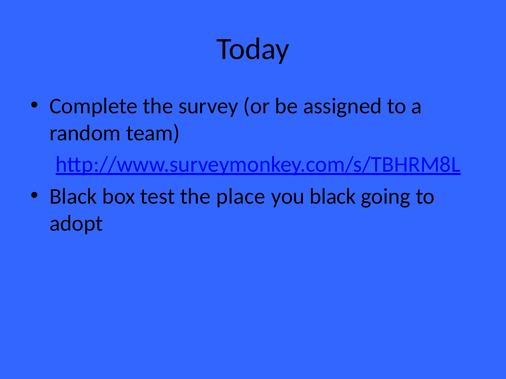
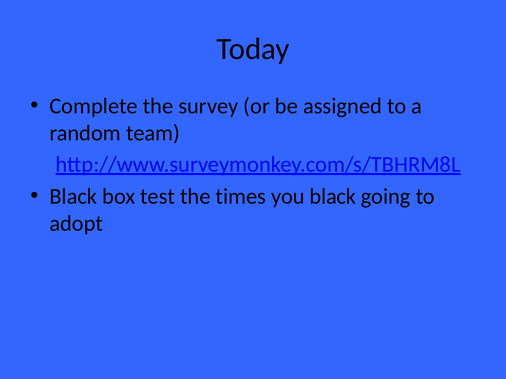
place: place -> times
